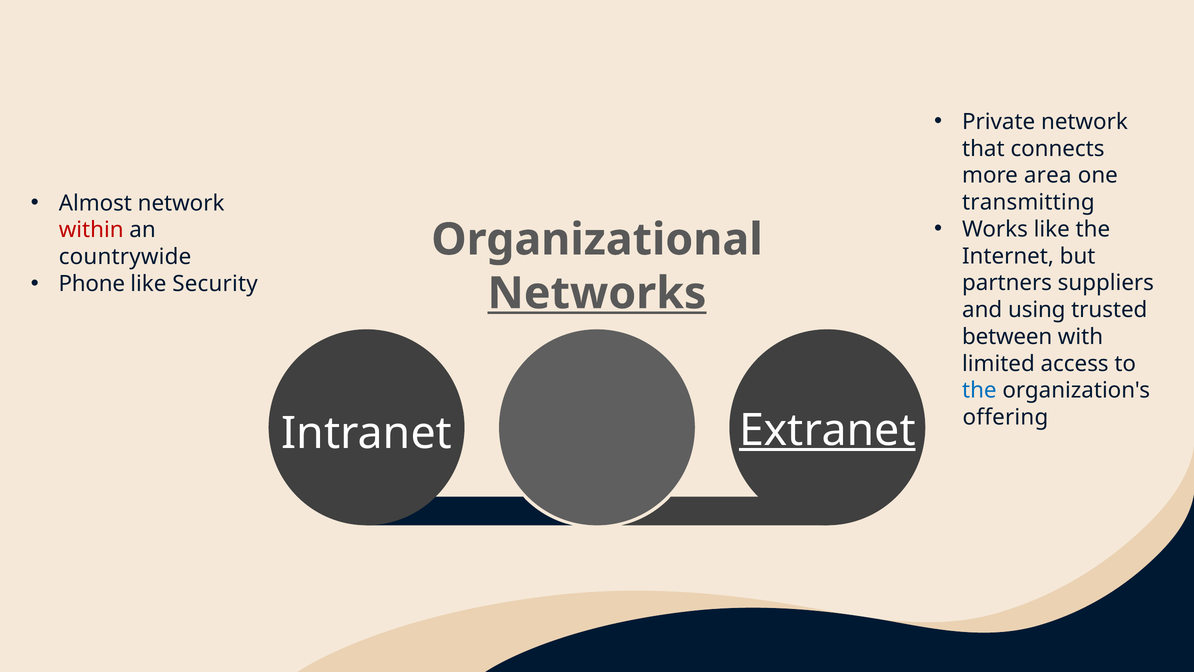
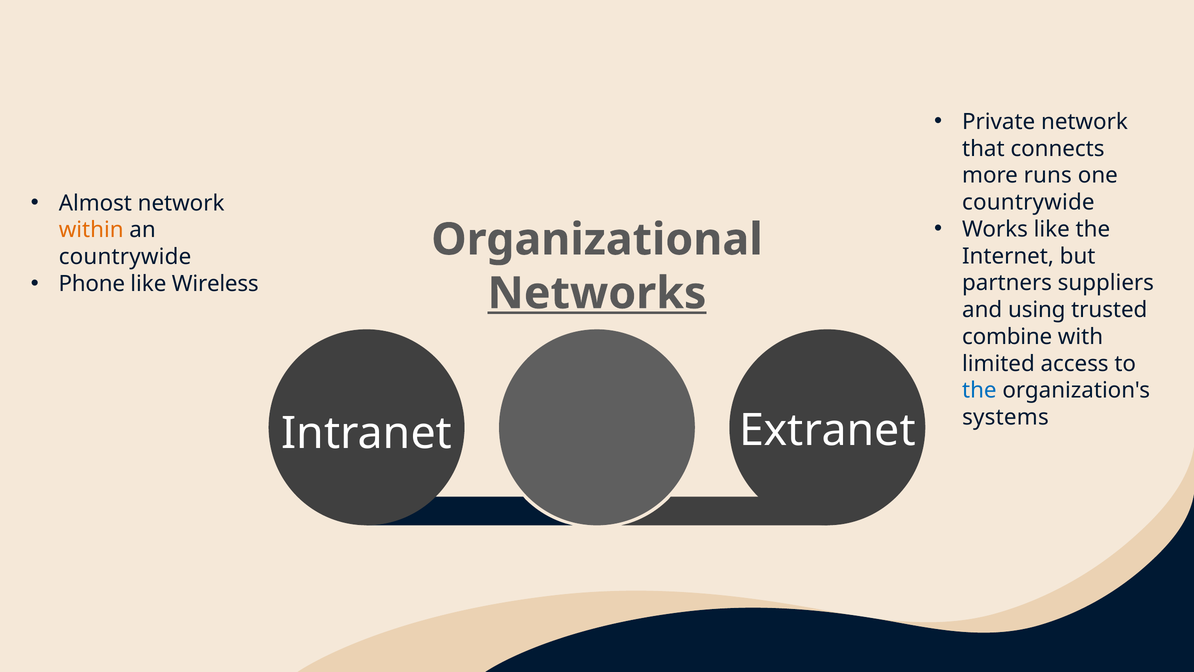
area: area -> runs
transmitting at (1028, 202): transmitting -> countrywide
within colour: red -> orange
Security: Security -> Wireless
between: between -> combine
offering: offering -> systems
Extranet underline: present -> none
